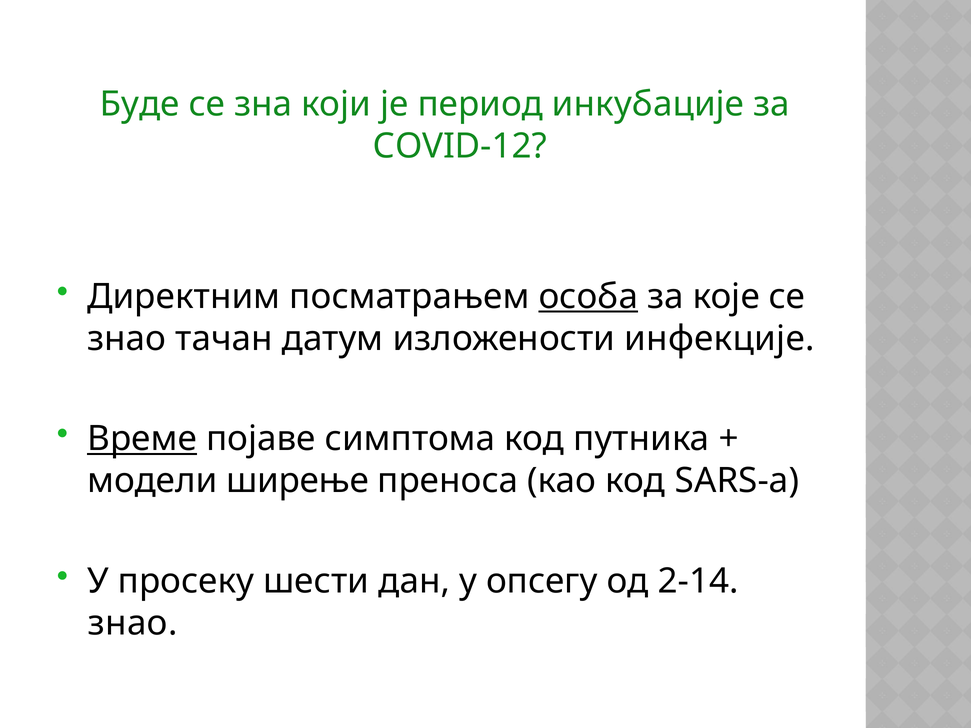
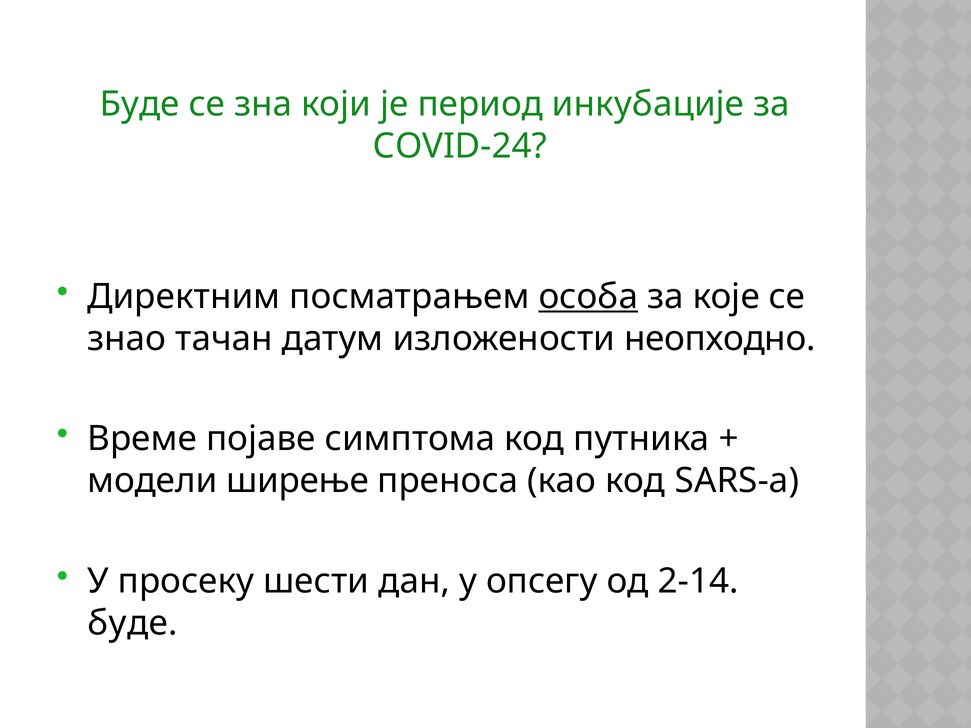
COVID-12: COVID-12 -> COVID-24
инфекције: инфекције -> неопходно
Време underline: present -> none
знао at (133, 623): знао -> буде
